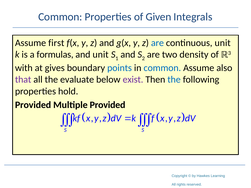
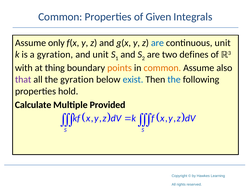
first: first -> only
a formulas: formulas -> gyration
density: density -> defines
gives: gives -> thing
points colour: blue -> orange
common at (162, 68) colour: blue -> orange
the evaluate: evaluate -> gyration
exist colour: purple -> blue
Provided at (33, 105): Provided -> Calculate
